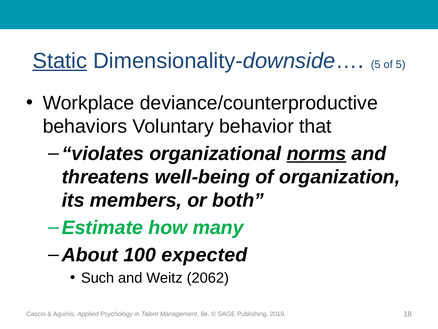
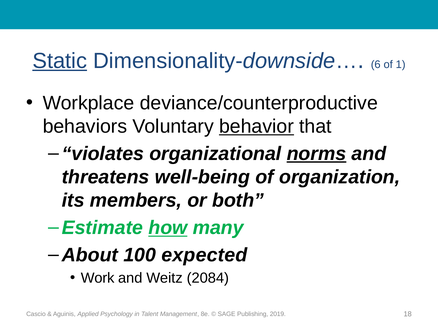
5 at (376, 65): 5 -> 6
of 5: 5 -> 1
behavior underline: none -> present
how underline: none -> present
Such: Such -> Work
2062: 2062 -> 2084
